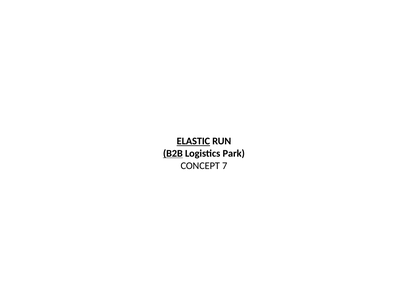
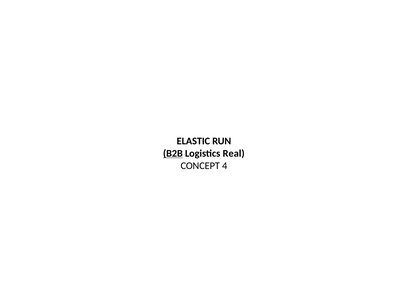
ELASTIC underline: present -> none
Park: Park -> Real
7: 7 -> 4
